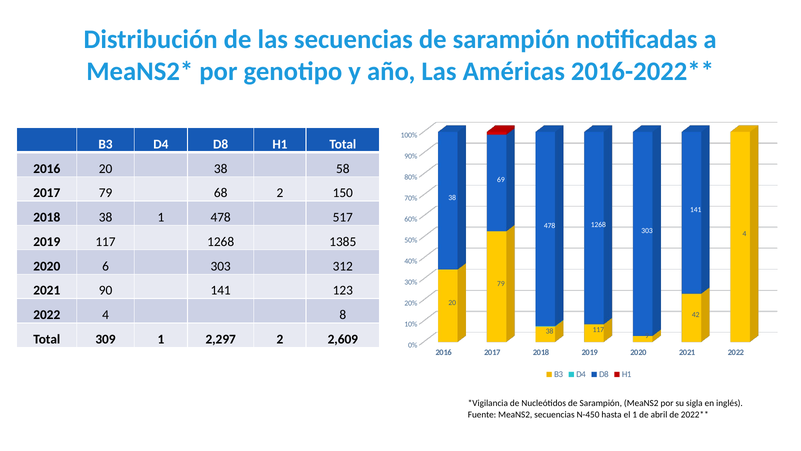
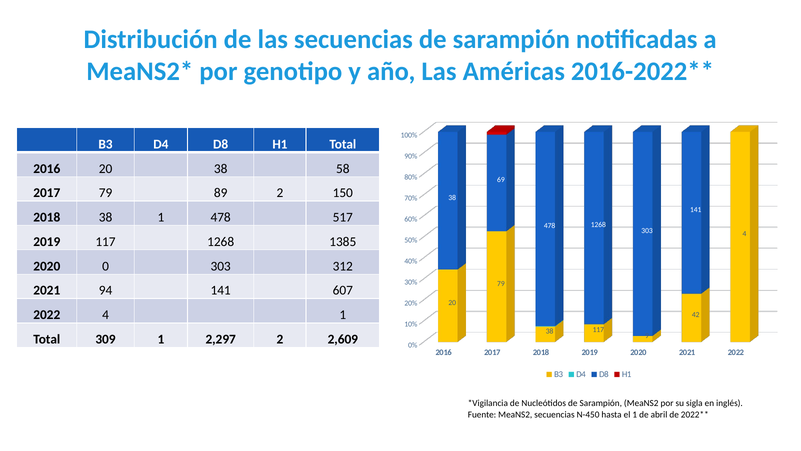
68: 68 -> 89
6: 6 -> 0
90: 90 -> 94
123: 123 -> 607
4 8: 8 -> 1
